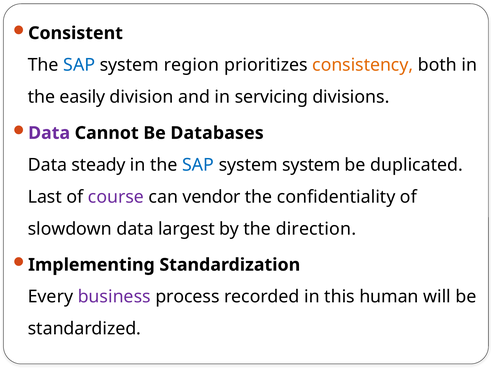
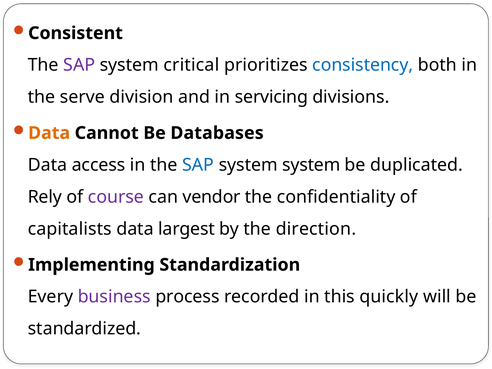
SAP at (79, 65) colour: blue -> purple
region: region -> critical
consistency colour: orange -> blue
easily: easily -> serve
Data at (49, 133) colour: purple -> orange
steady: steady -> access
Last: Last -> Rely
slowdown: slowdown -> capitalists
human: human -> quickly
